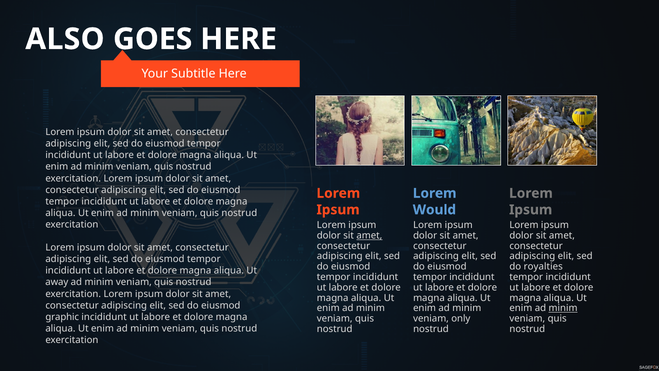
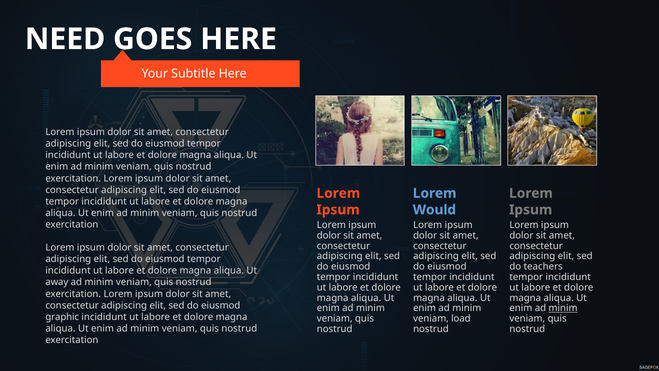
ALSO: ALSO -> NEED
amet at (369, 235) underline: present -> none
royalties: royalties -> teachers
only: only -> load
